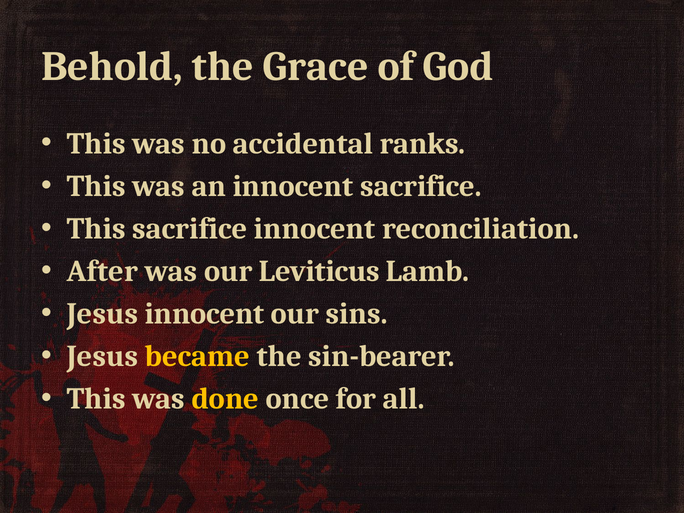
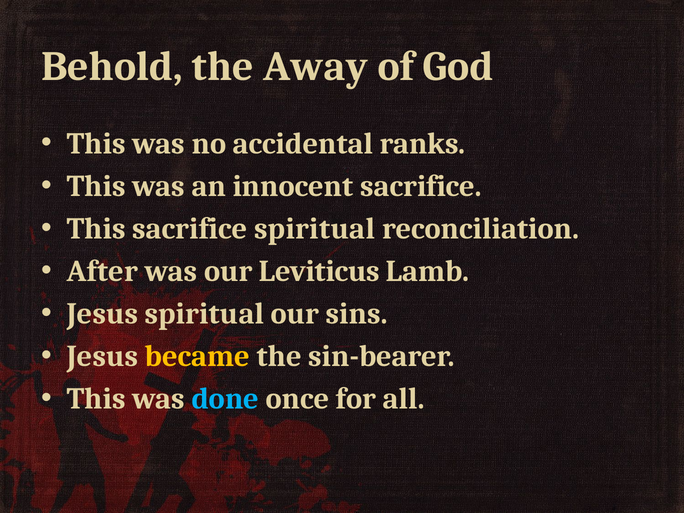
Grace: Grace -> Away
sacrifice innocent: innocent -> spiritual
Jesus innocent: innocent -> spiritual
done colour: yellow -> light blue
